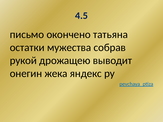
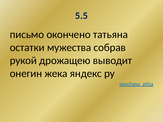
4.5: 4.5 -> 5.5
